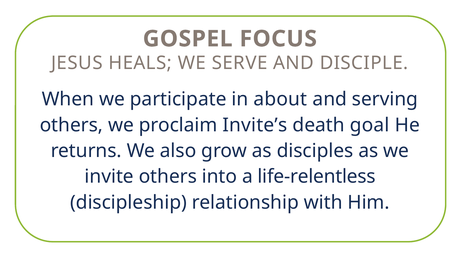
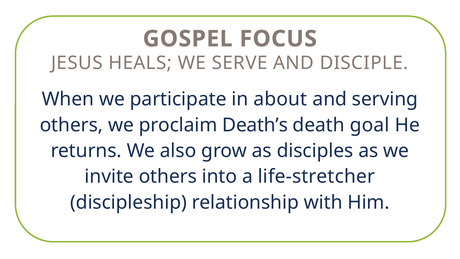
Invite’s: Invite’s -> Death’s
life-relentless: life-relentless -> life-stretcher
